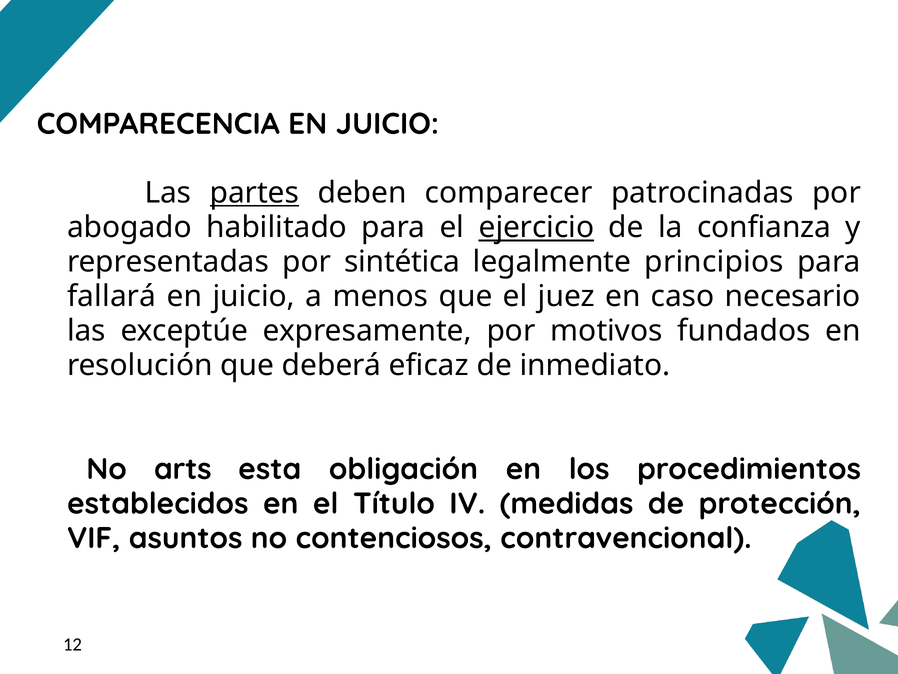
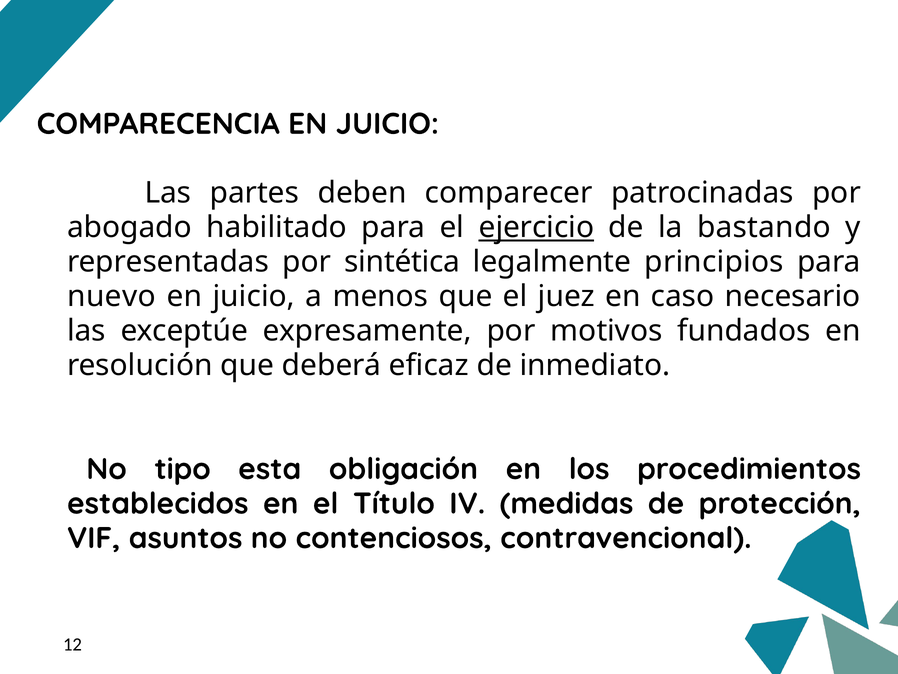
partes underline: present -> none
confianza: confianza -> bastando
fallará: fallará -> nuevo
arts: arts -> tipo
